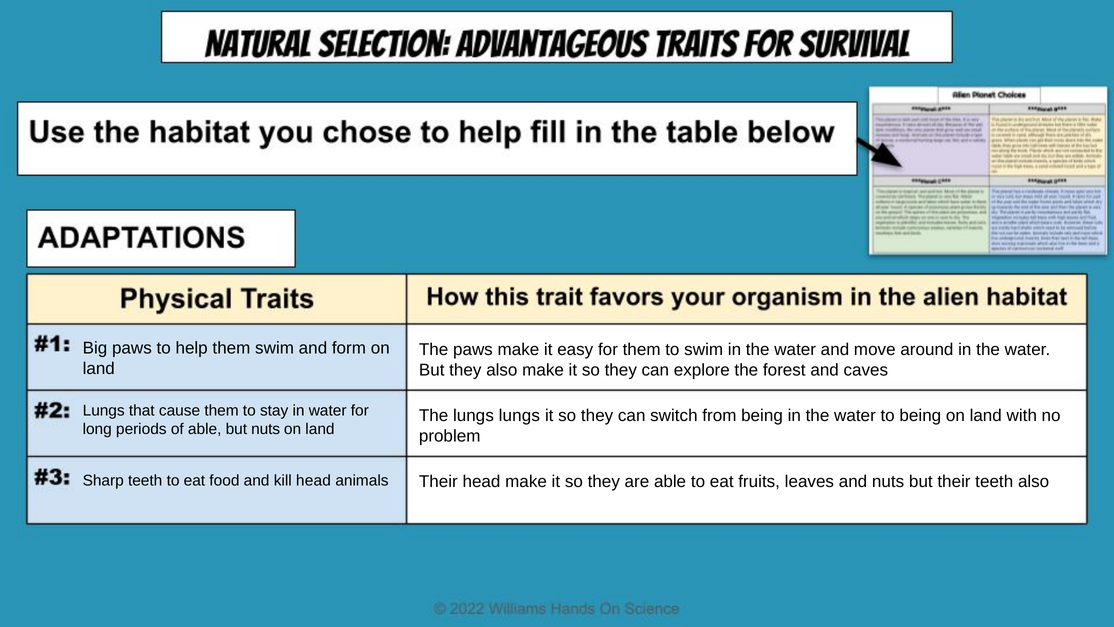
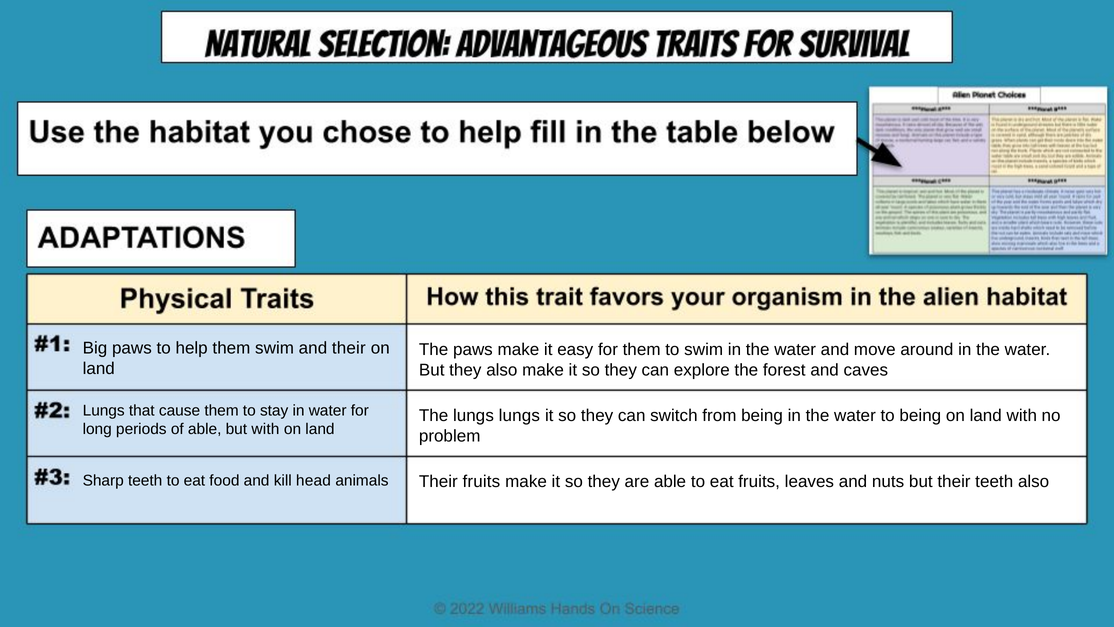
and form: form -> their
but nuts: nuts -> with
Their head: head -> fruits
